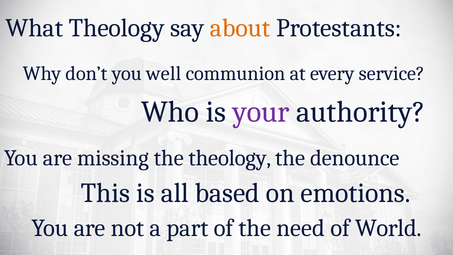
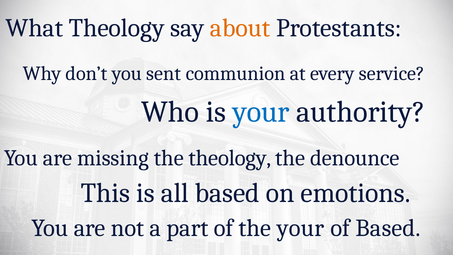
well: well -> sent
your at (261, 112) colour: purple -> blue
the need: need -> your
of World: World -> Based
